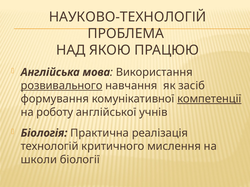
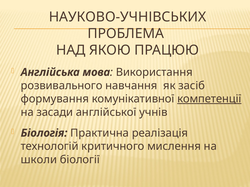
НАУКОВО-ТЕХНОЛОГІЙ: НАУКОВО-ТЕХНОЛОГІЙ -> НАУКОВО-УЧНІВСЬКИХ
розвивального underline: present -> none
роботу: роботу -> засади
